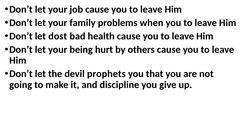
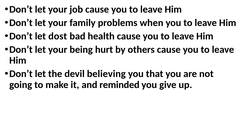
prophets: prophets -> believing
discipline: discipline -> reminded
